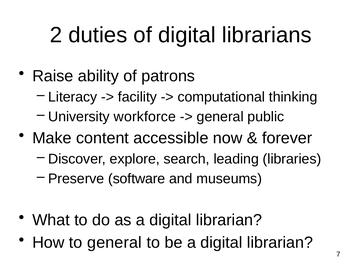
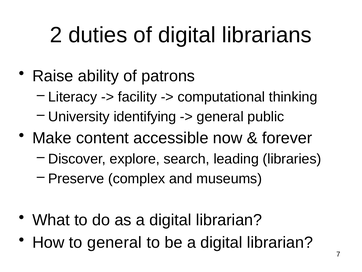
workforce: workforce -> identifying
software: software -> complex
